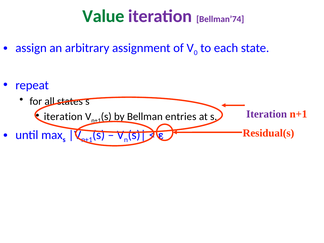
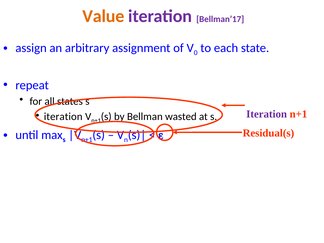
Value colour: green -> orange
Bellman’74: Bellman’74 -> Bellman’17
entries: entries -> wasted
